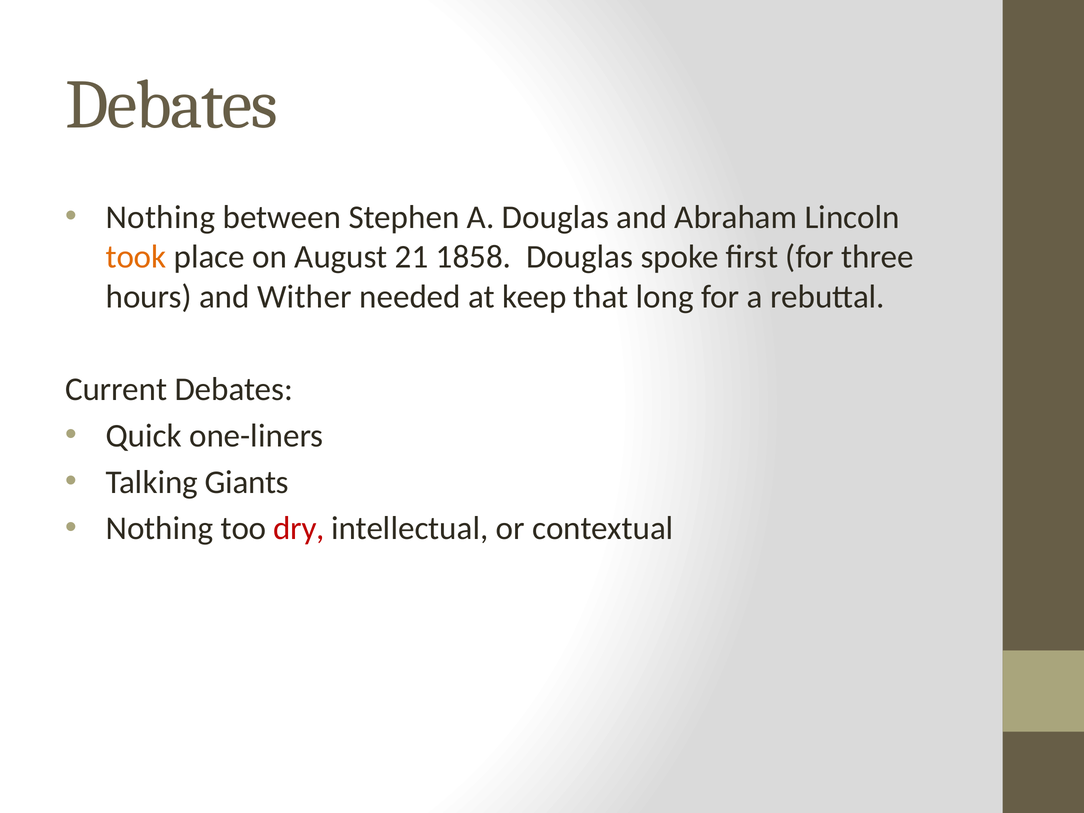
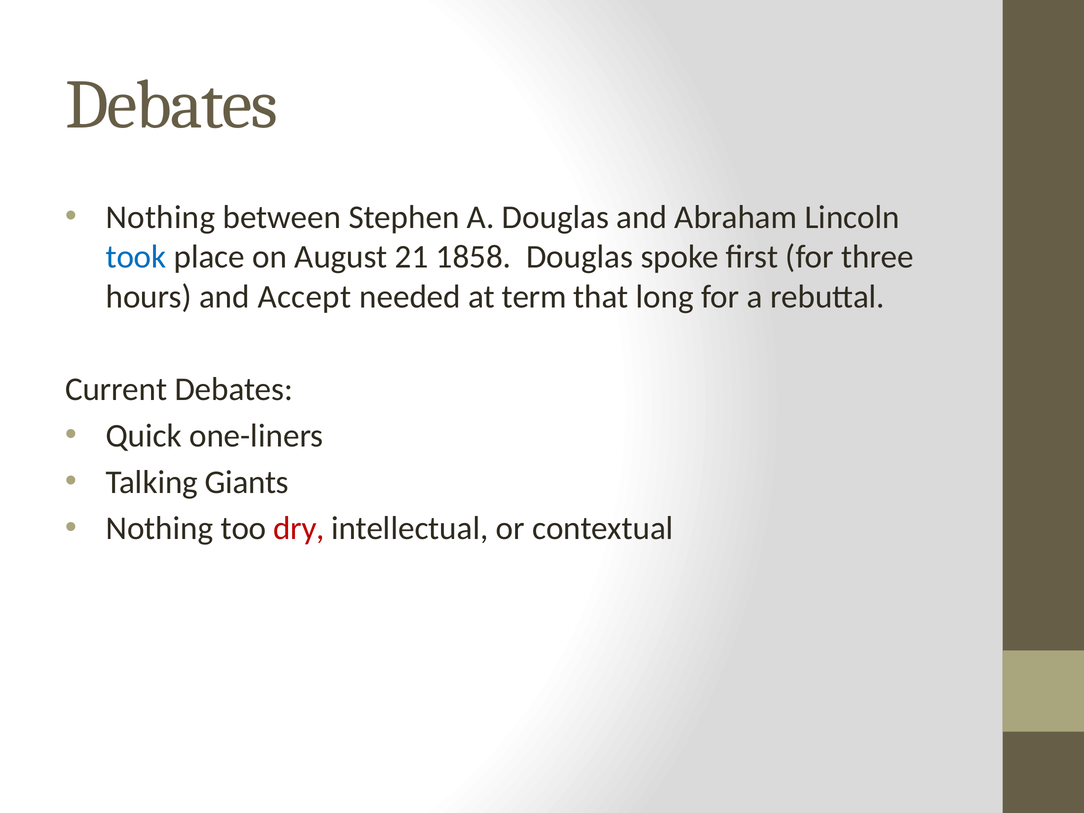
took colour: orange -> blue
Wither: Wither -> Accept
keep: keep -> term
